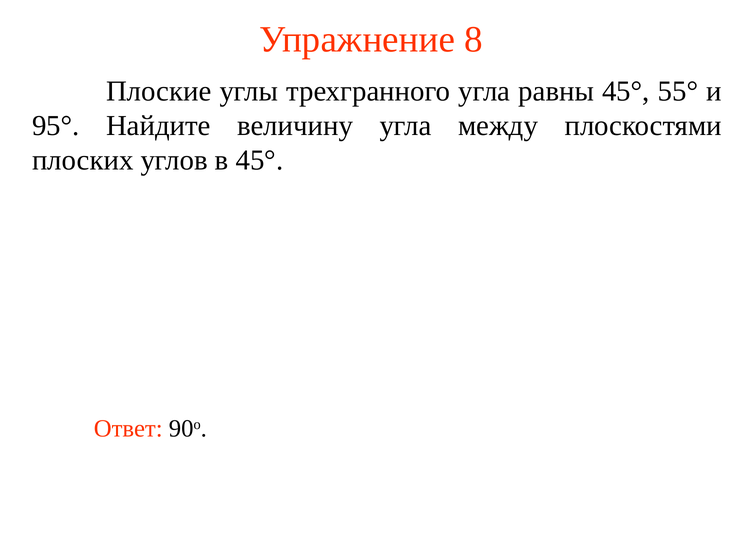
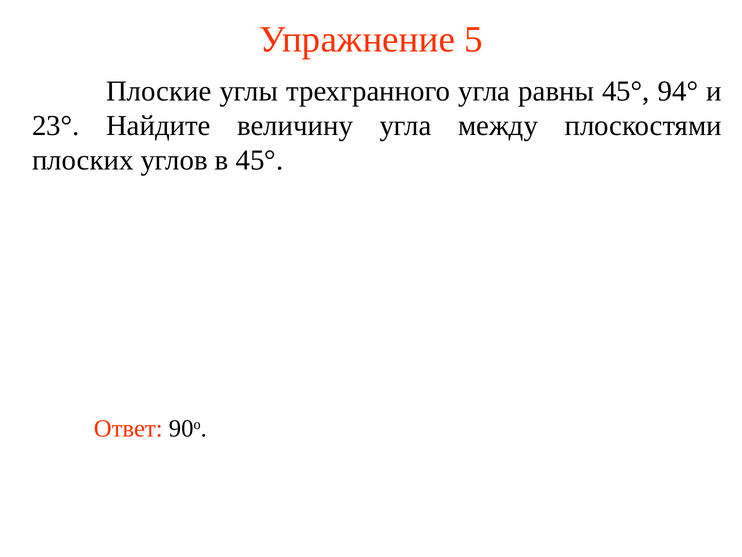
8: 8 -> 5
55°: 55° -> 94°
95°: 95° -> 23°
